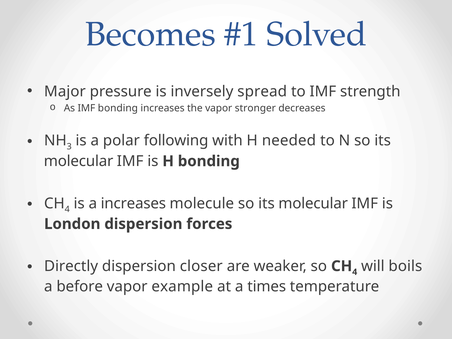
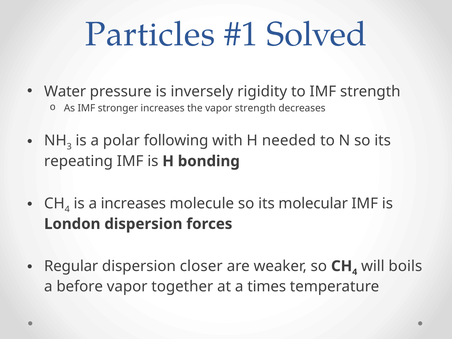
Becomes: Becomes -> Particles
Major: Major -> Water
spread: spread -> rigidity
IMF bonding: bonding -> stronger
vapor stronger: stronger -> strength
molecular at (79, 161): molecular -> repeating
Directly: Directly -> Regular
example: example -> together
